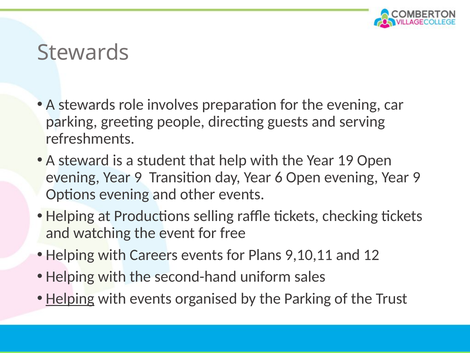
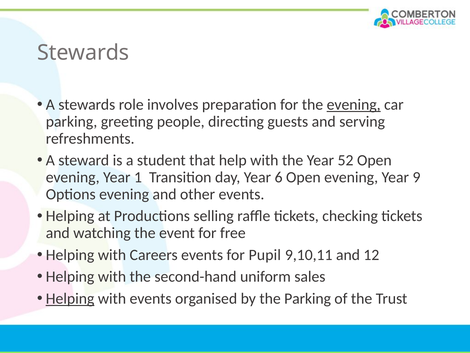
evening at (354, 105) underline: none -> present
19: 19 -> 52
9 at (138, 177): 9 -> 1
Plans: Plans -> Pupil
